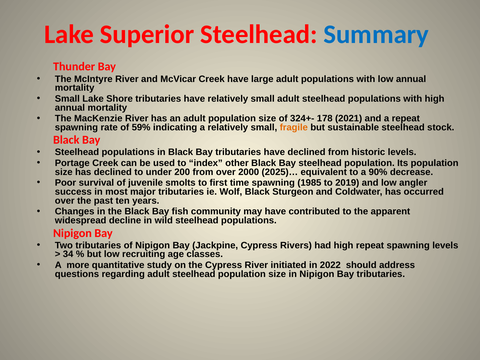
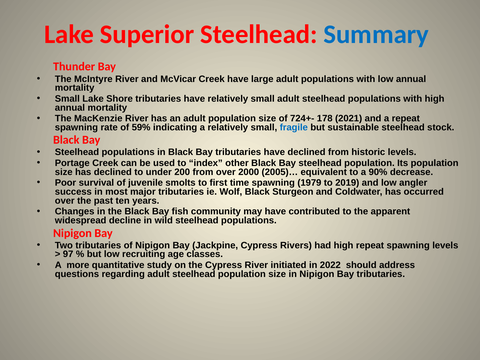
324+-: 324+- -> 724+-
fragile colour: orange -> blue
2025)…: 2025)… -> 2005)…
1985: 1985 -> 1979
34: 34 -> 97
